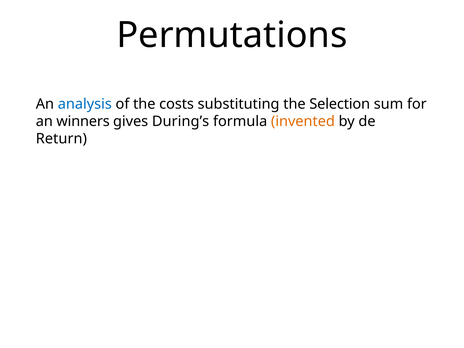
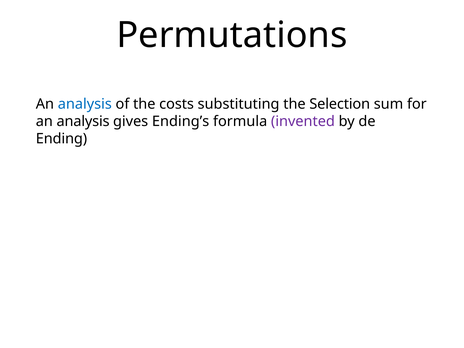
winners at (83, 121): winners -> analysis
During’s: During’s -> Ending’s
invented colour: orange -> purple
Return: Return -> Ending
